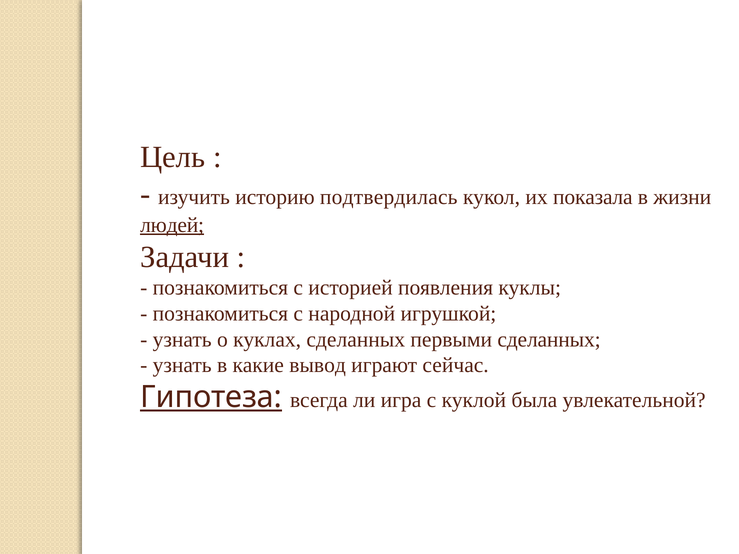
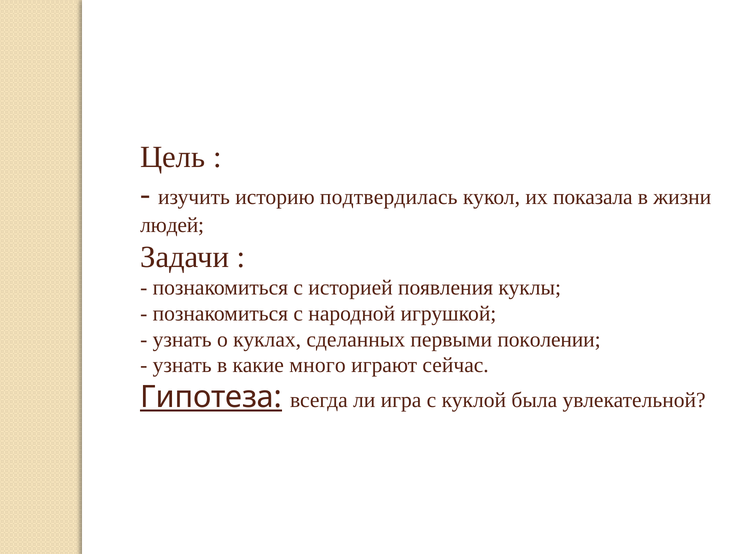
людей underline: present -> none
первыми сделанных: сделанных -> поколении
вывод: вывод -> много
